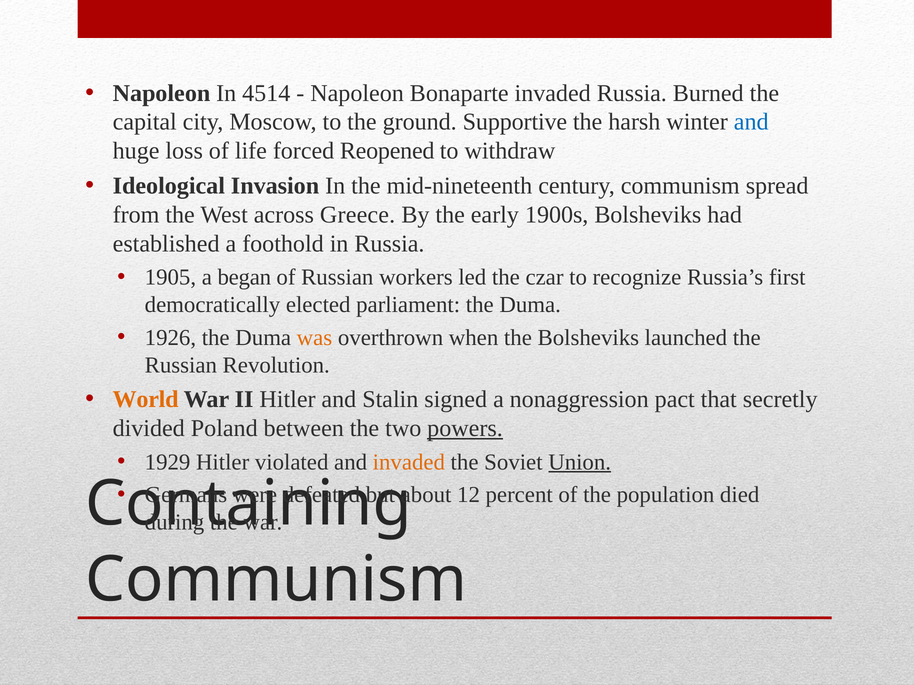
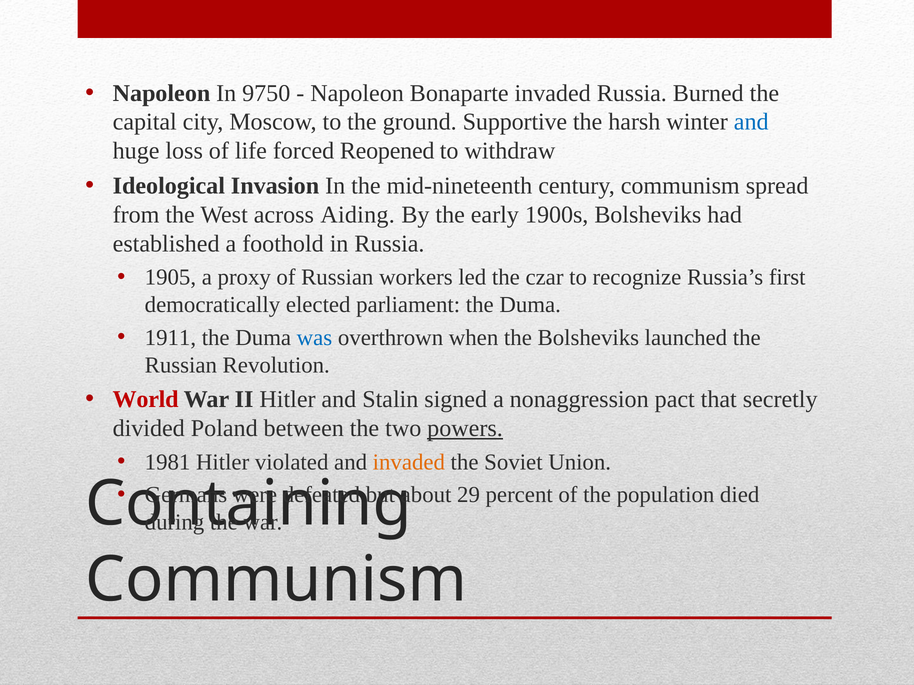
4514: 4514 -> 9750
Greece: Greece -> Aiding
began: began -> proxy
1926: 1926 -> 1911
was colour: orange -> blue
World colour: orange -> red
1929: 1929 -> 1981
Union underline: present -> none
12: 12 -> 29
